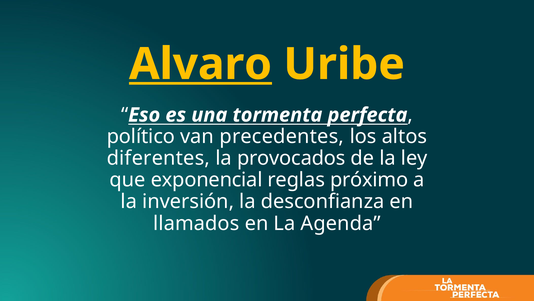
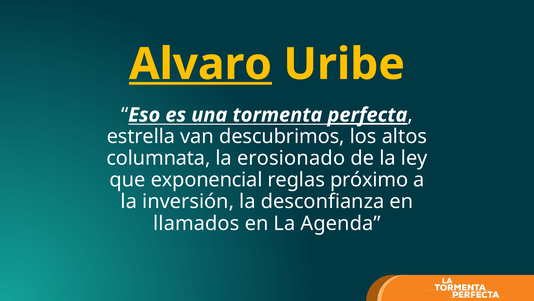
perfecta underline: none -> present
político: político -> estrella
precedentes: precedentes -> descubrimos
diferentes: diferentes -> columnata
provocados: provocados -> erosionado
